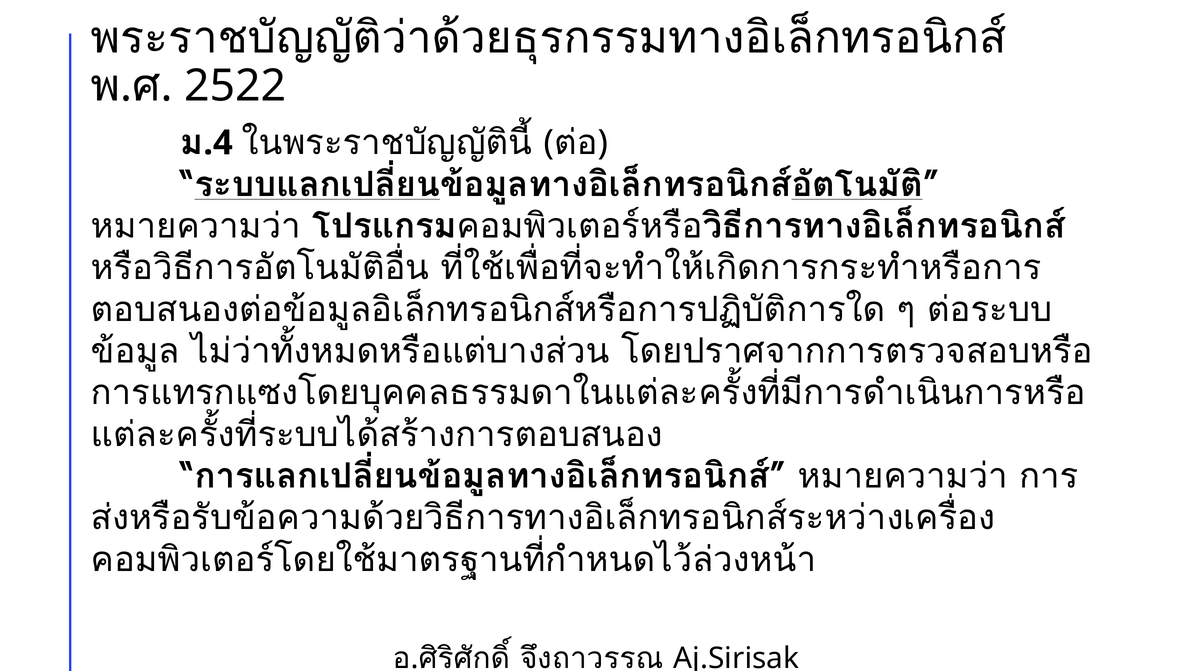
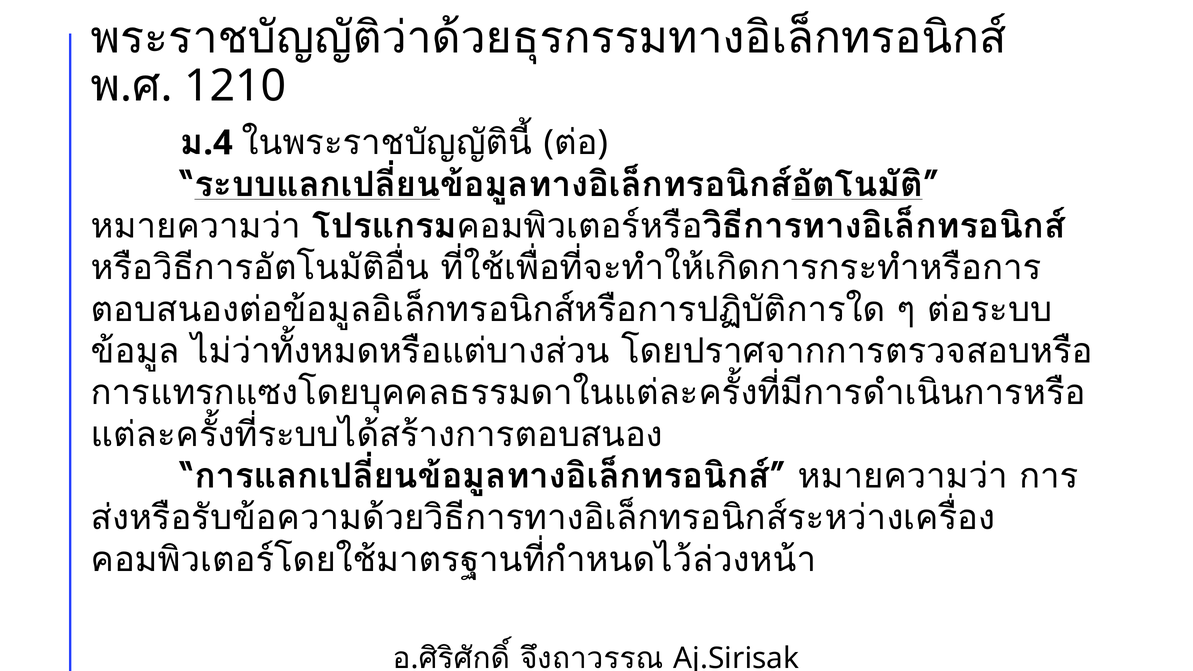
2522: 2522 -> 1210
